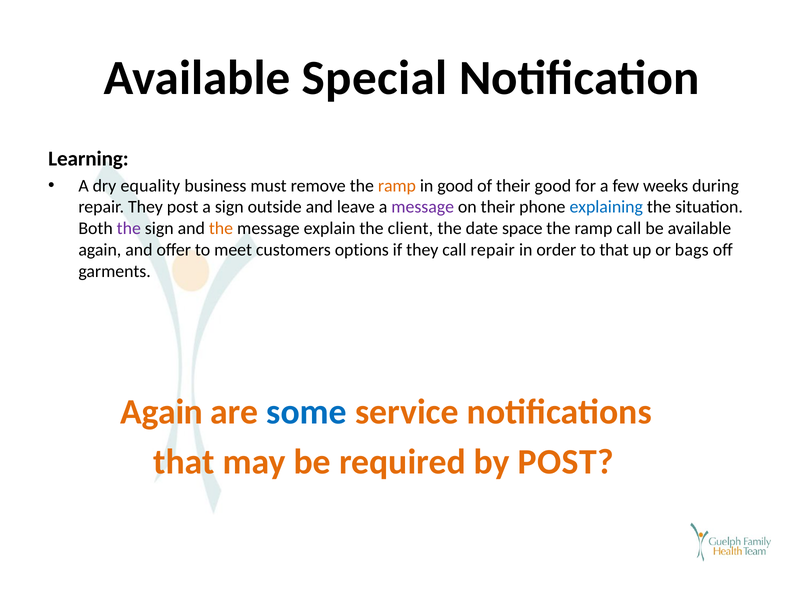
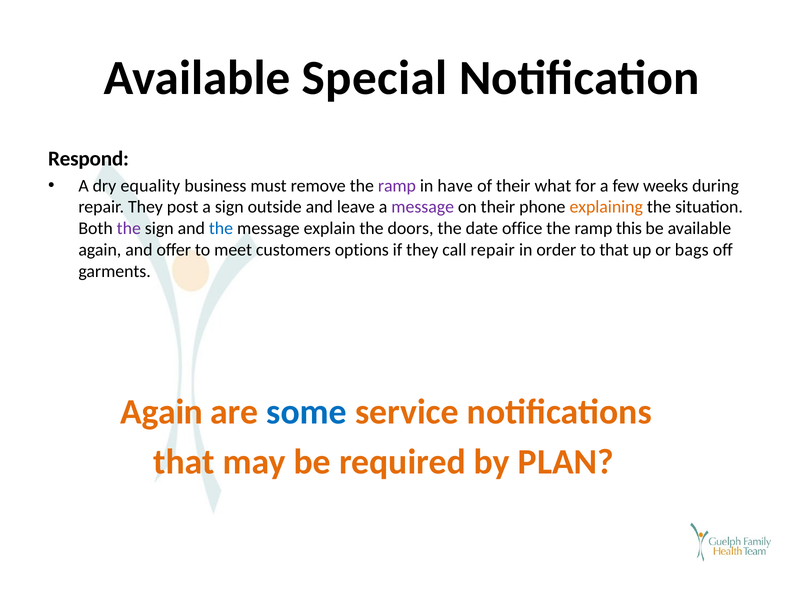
Learning: Learning -> Respond
ramp at (397, 186) colour: orange -> purple
in good: good -> have
their good: good -> what
explaining colour: blue -> orange
the at (221, 228) colour: orange -> blue
client: client -> doors
space: space -> office
ramp call: call -> this
by POST: POST -> PLAN
